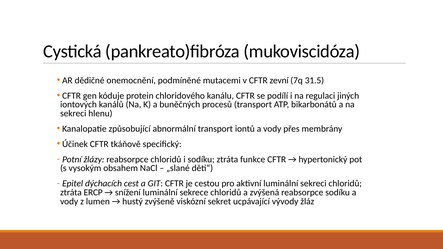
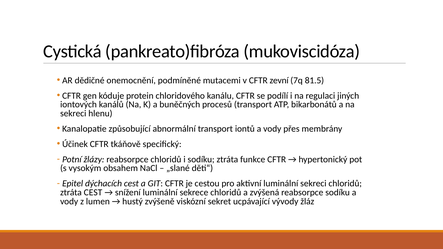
31.5: 31.5 -> 81.5
ztráta ERCP: ERCP -> CEST
